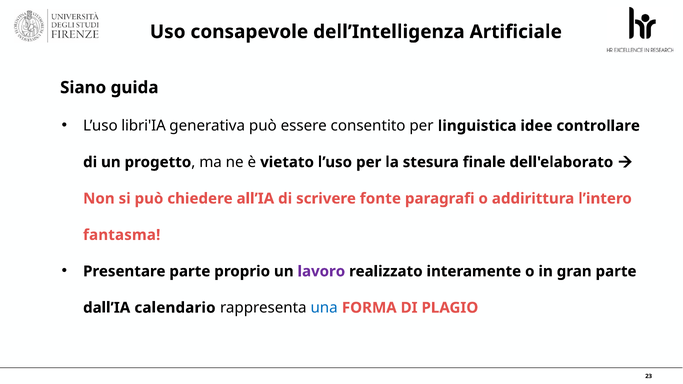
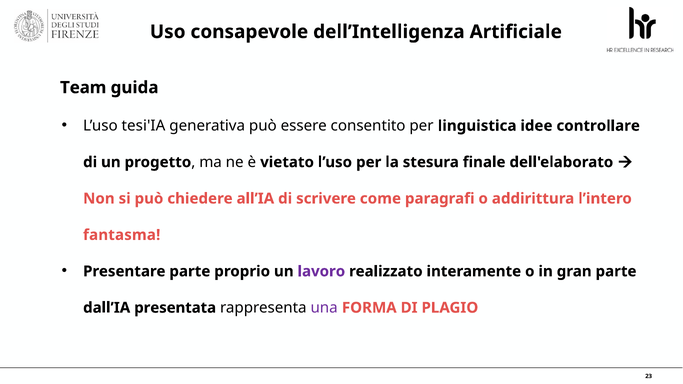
Siano: Siano -> Team
libri'IA: libri'IA -> tesi'IA
fonte: fonte -> come
calendario: calendario -> presentata
una colour: blue -> purple
